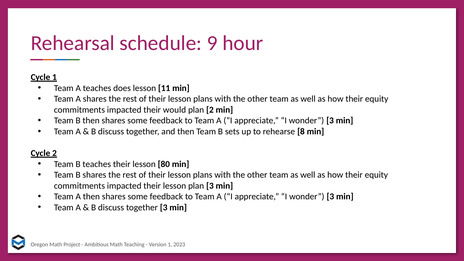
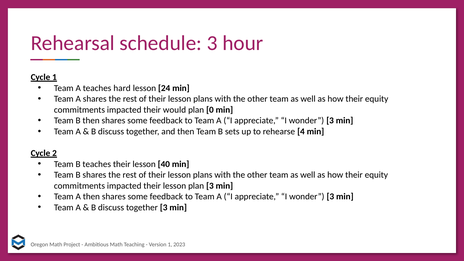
schedule 9: 9 -> 3
does: does -> hard
11: 11 -> 24
plan 2: 2 -> 0
8: 8 -> 4
80: 80 -> 40
